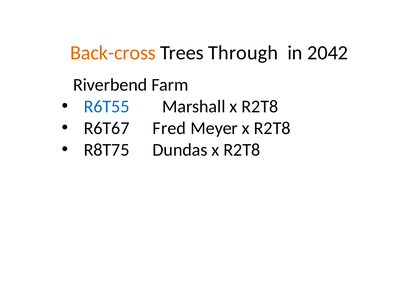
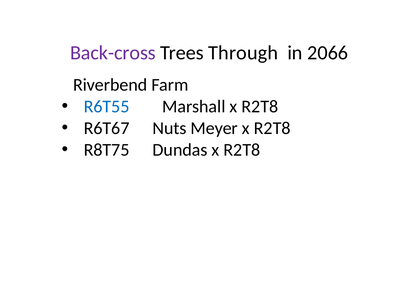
Back-cross colour: orange -> purple
2042: 2042 -> 2066
Fred: Fred -> Nuts
